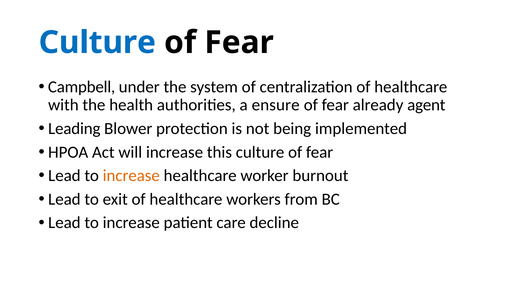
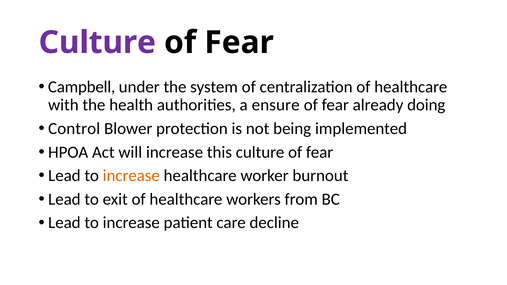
Culture at (97, 43) colour: blue -> purple
agent: agent -> doing
Leading: Leading -> Control
